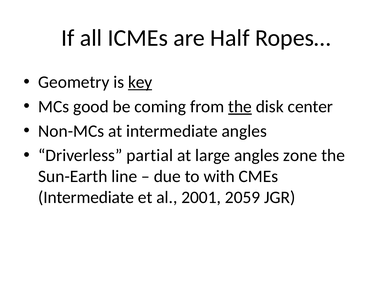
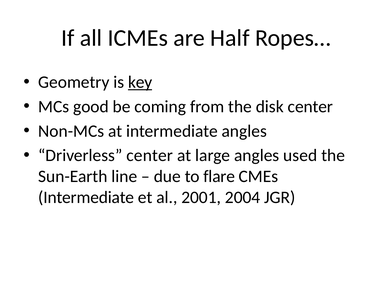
the at (240, 107) underline: present -> none
Driverless partial: partial -> center
zone: zone -> used
with: with -> flare
2059: 2059 -> 2004
